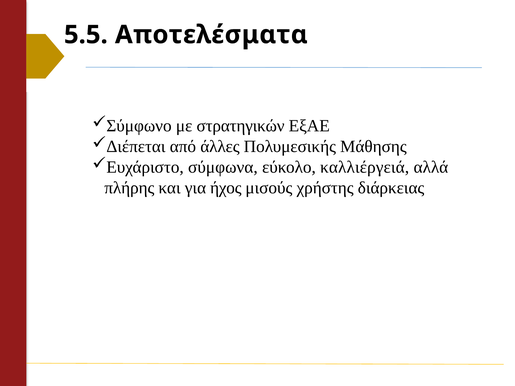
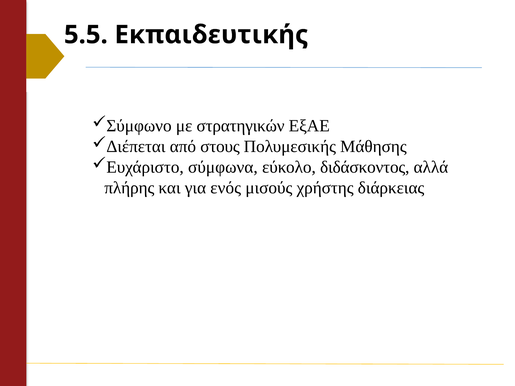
Αποτελέσματα: Αποτελέσματα -> Εκπαιδευτικής
άλλες: άλλες -> στους
καλλιέργειά: καλλιέργειά -> διδάσκοντος
ήχος: ήχος -> ενός
